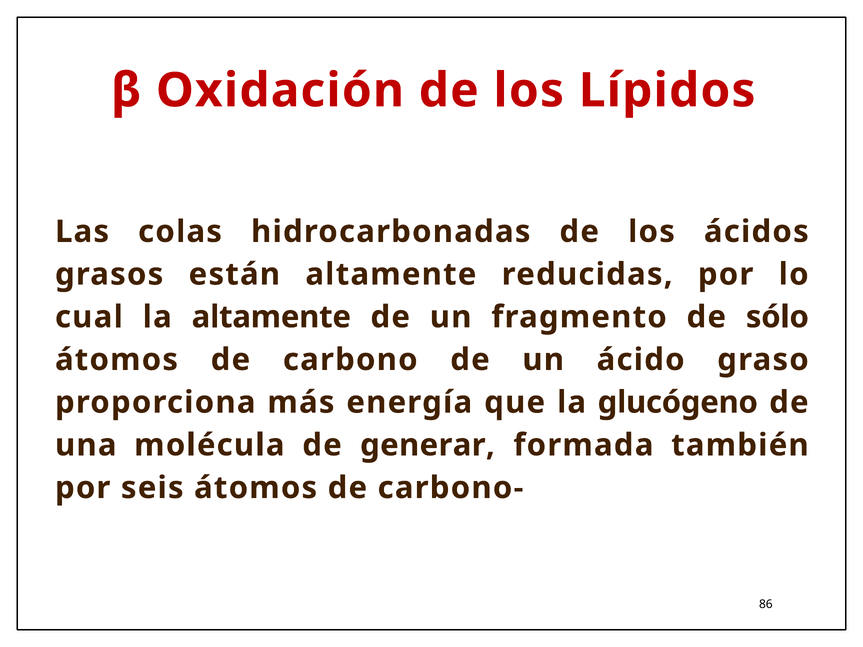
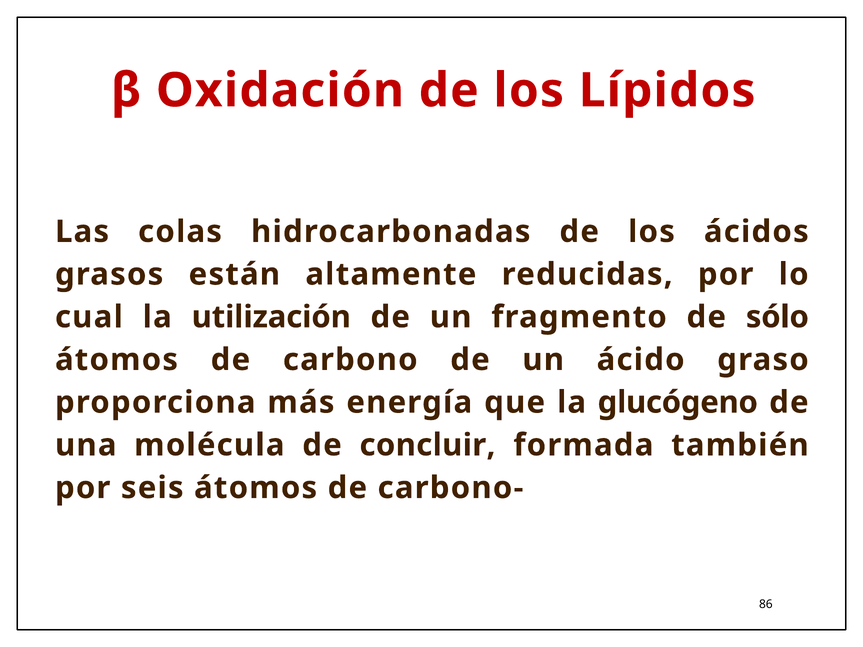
la altamente: altamente -> utilización
generar: generar -> concluir
